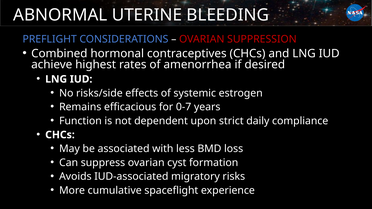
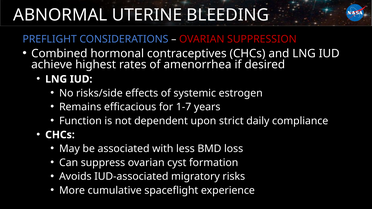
0-7: 0-7 -> 1-7
